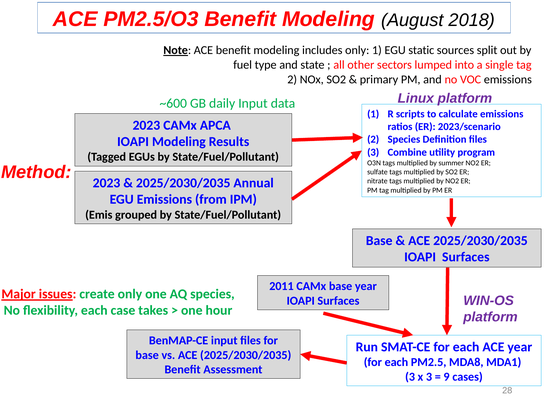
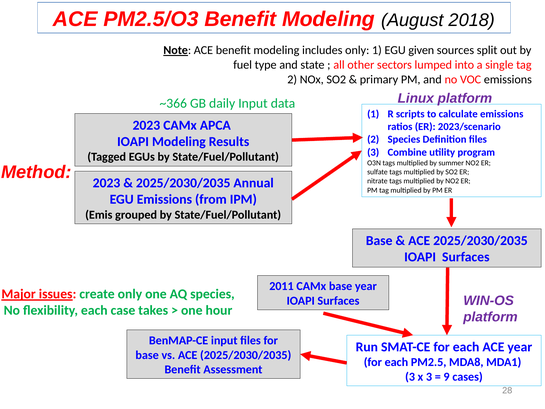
static: static -> given
~600: ~600 -> ~366
